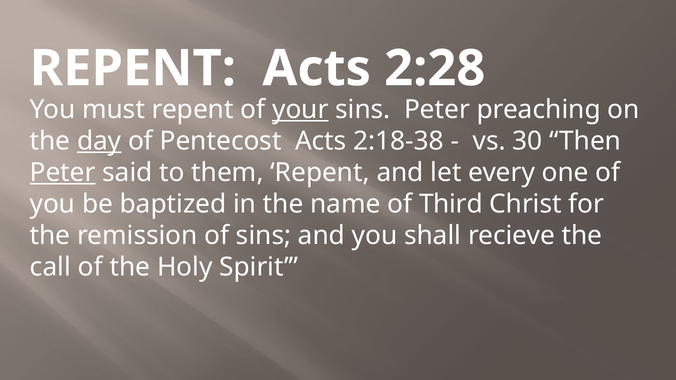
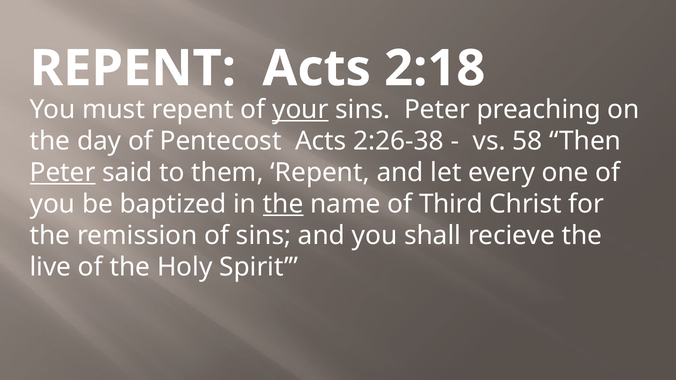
2:28: 2:28 -> 2:18
day underline: present -> none
2:18-38: 2:18-38 -> 2:26-38
30: 30 -> 58
the at (283, 204) underline: none -> present
call: call -> live
